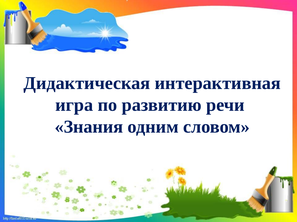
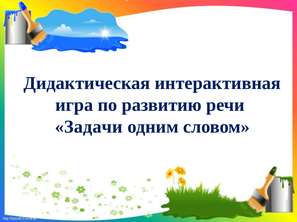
Знания: Знания -> Задачи
